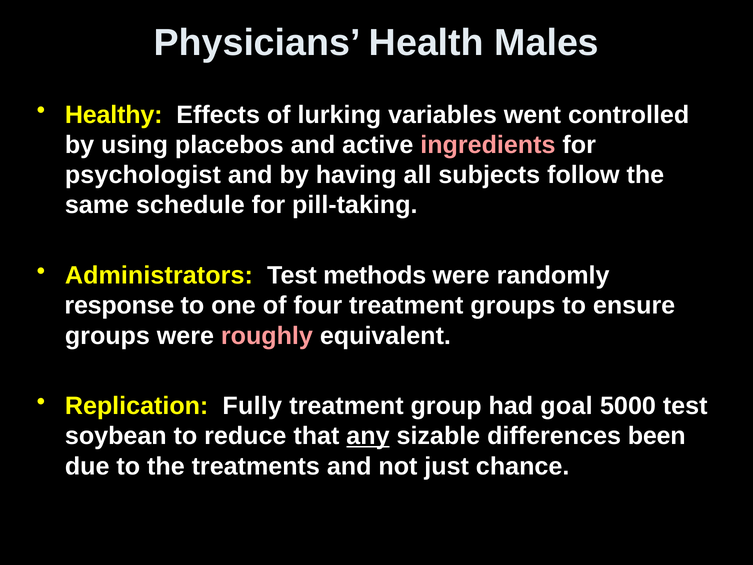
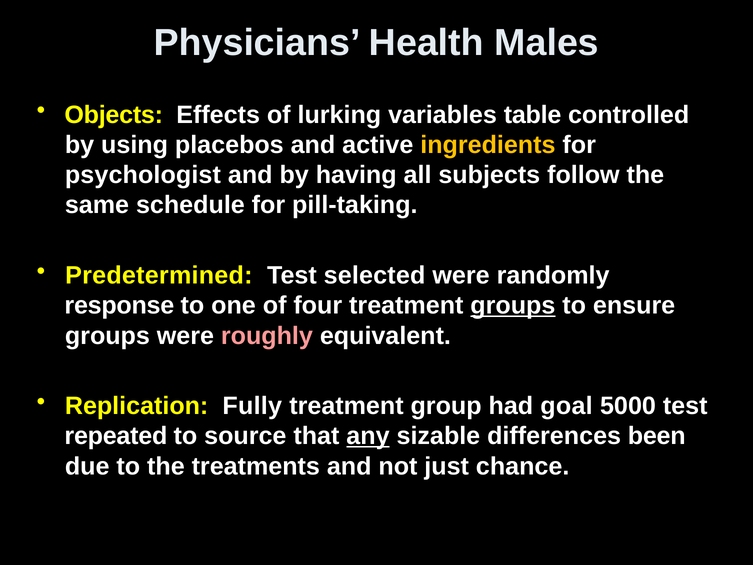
Healthy: Healthy -> Objects
went: went -> table
ingredients colour: pink -> yellow
Administrators: Administrators -> Predetermined
methods: methods -> selected
groups at (513, 305) underline: none -> present
soybean: soybean -> repeated
reduce: reduce -> source
